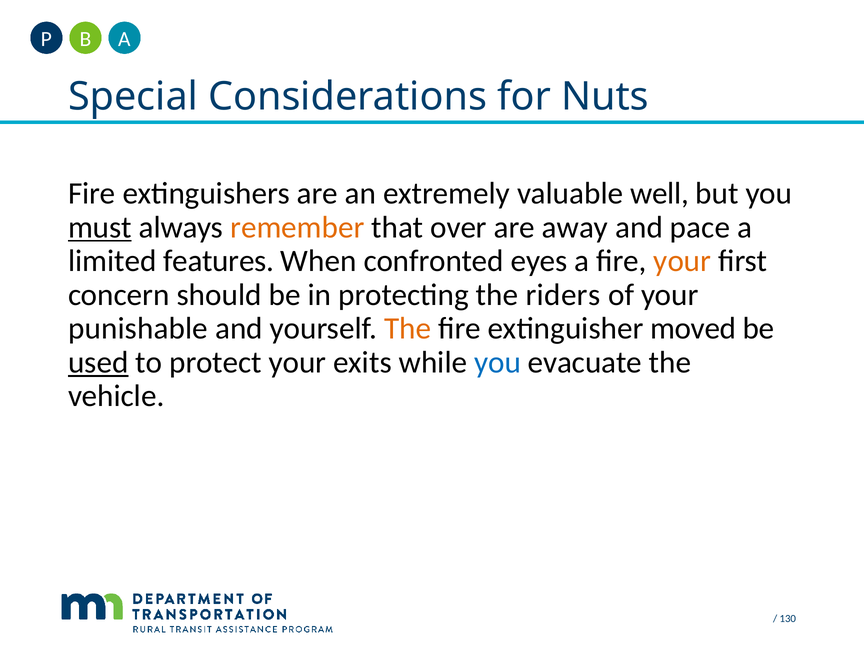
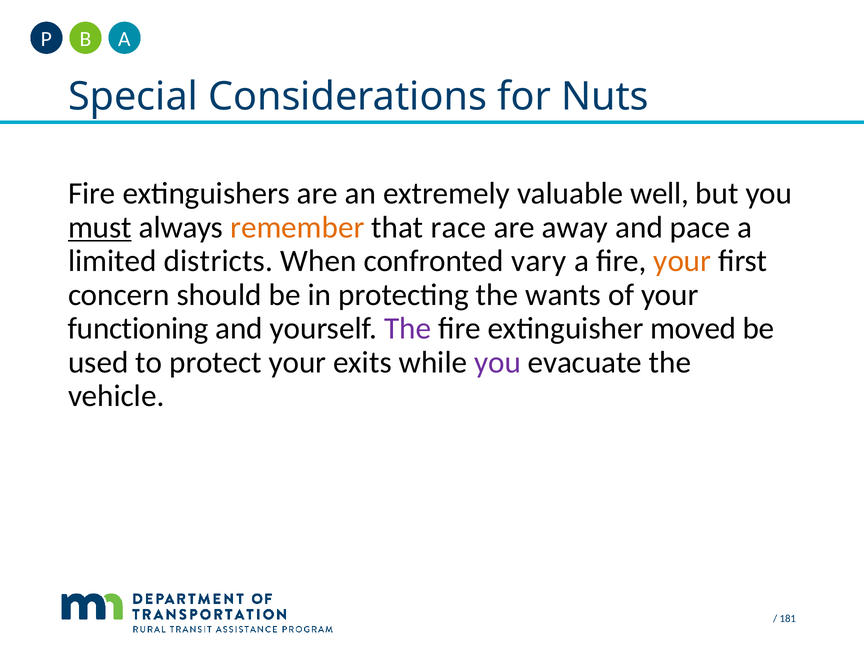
over: over -> race
features: features -> districts
eyes: eyes -> vary
riders: riders -> wants
punishable: punishable -> functioning
The at (408, 329) colour: orange -> purple
used underline: present -> none
you at (498, 362) colour: blue -> purple
130: 130 -> 181
